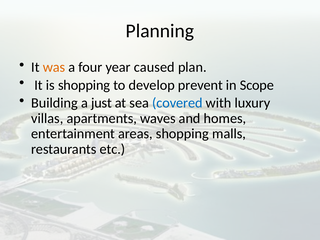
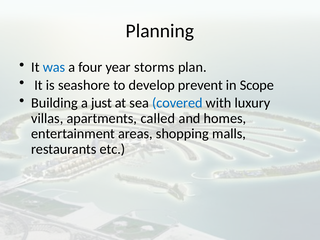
was colour: orange -> blue
caused: caused -> storms
is shopping: shopping -> seashore
waves: waves -> called
